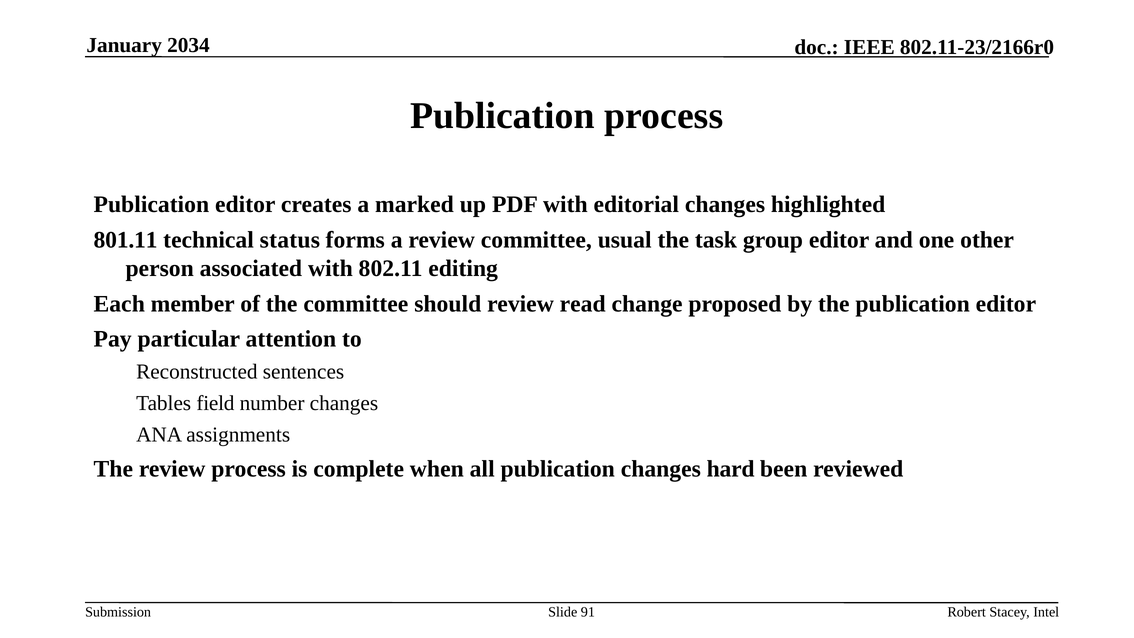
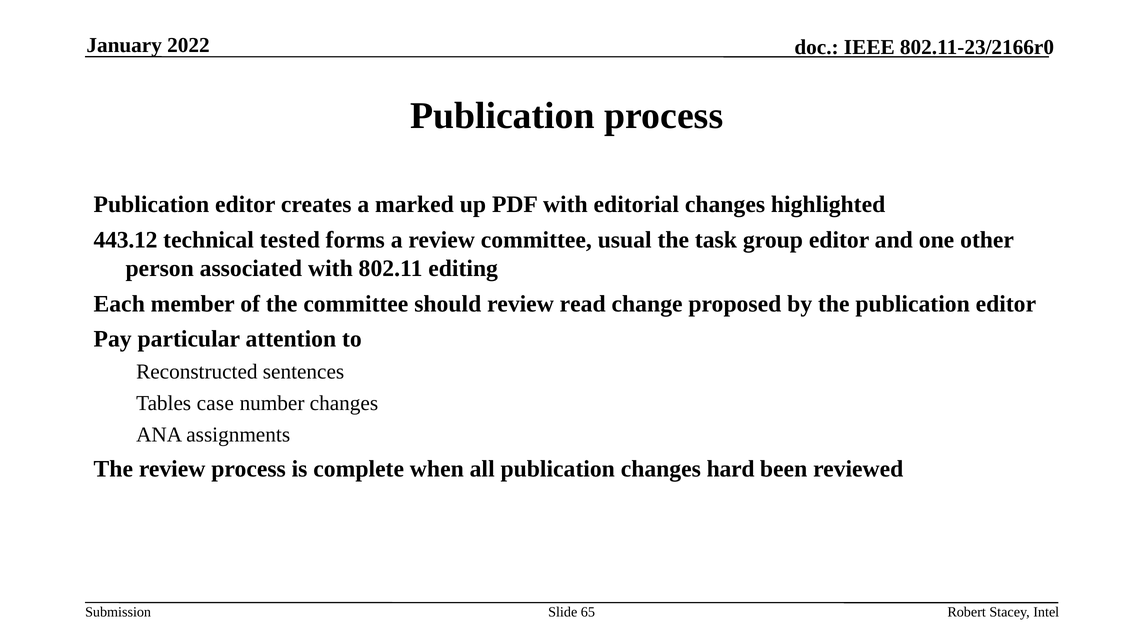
2034: 2034 -> 2022
801.11: 801.11 -> 443.12
status: status -> tested
field: field -> case
91: 91 -> 65
